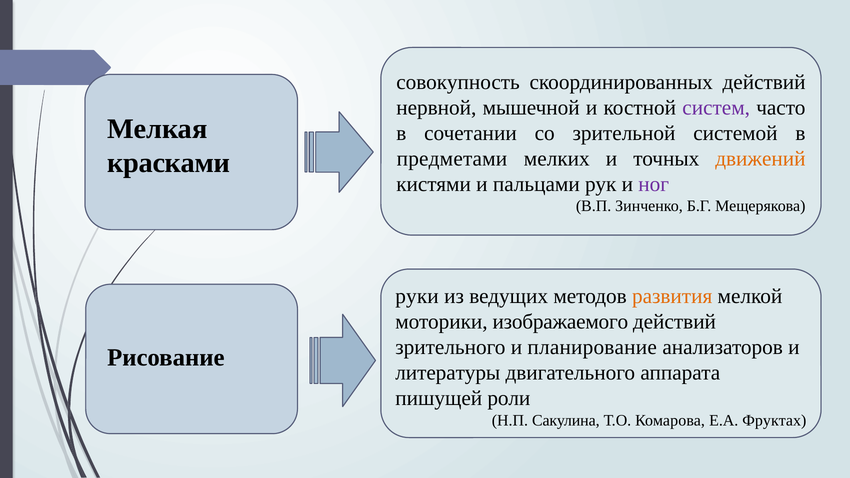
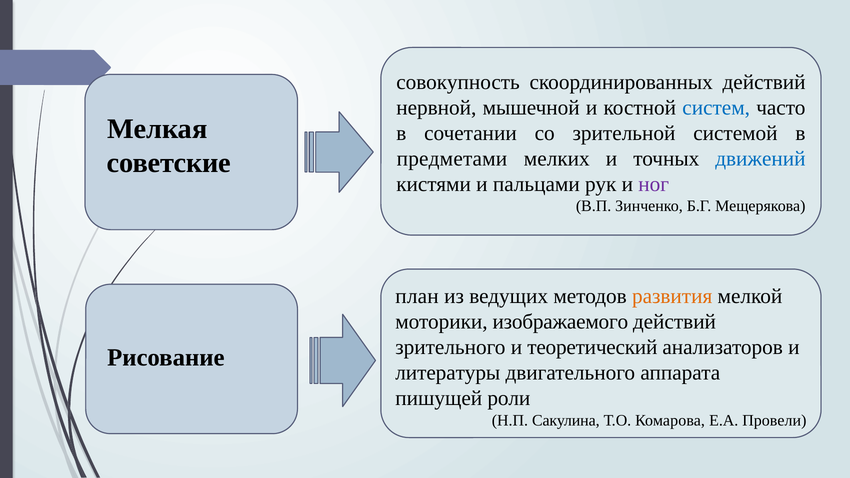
систем colour: purple -> blue
движений colour: orange -> blue
красками: красками -> советские
руки: руки -> план
планирование: планирование -> теоретический
Фруктах: Фруктах -> Провели
